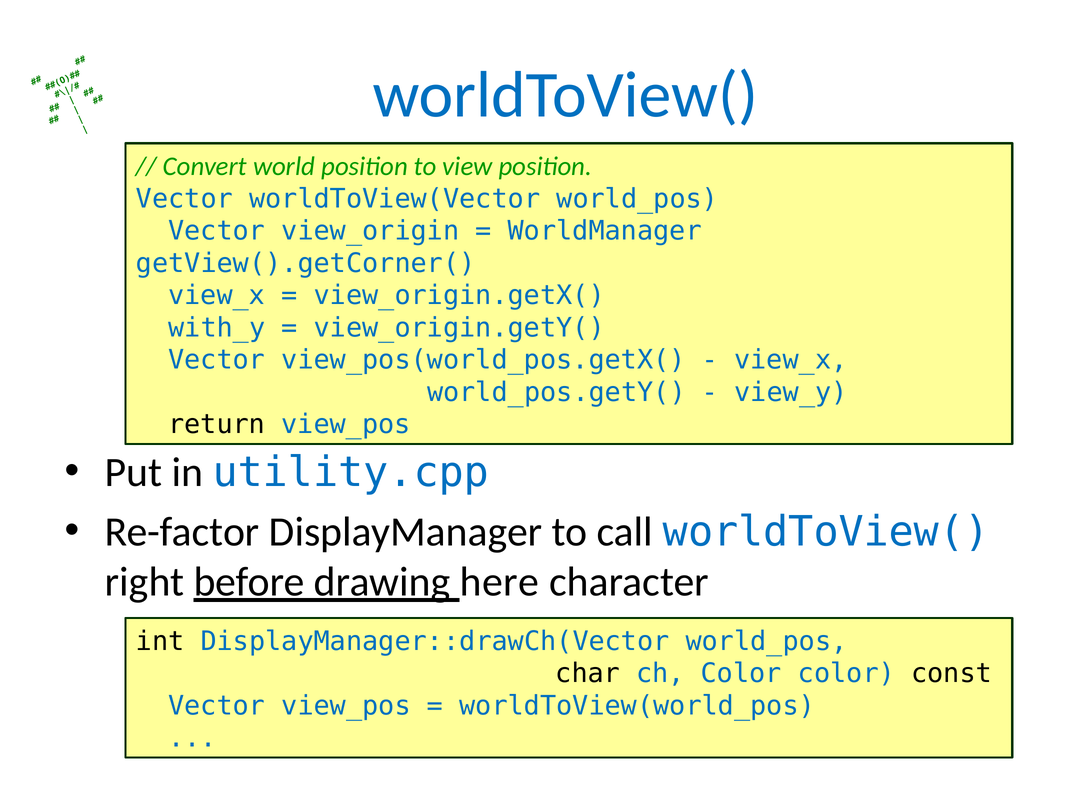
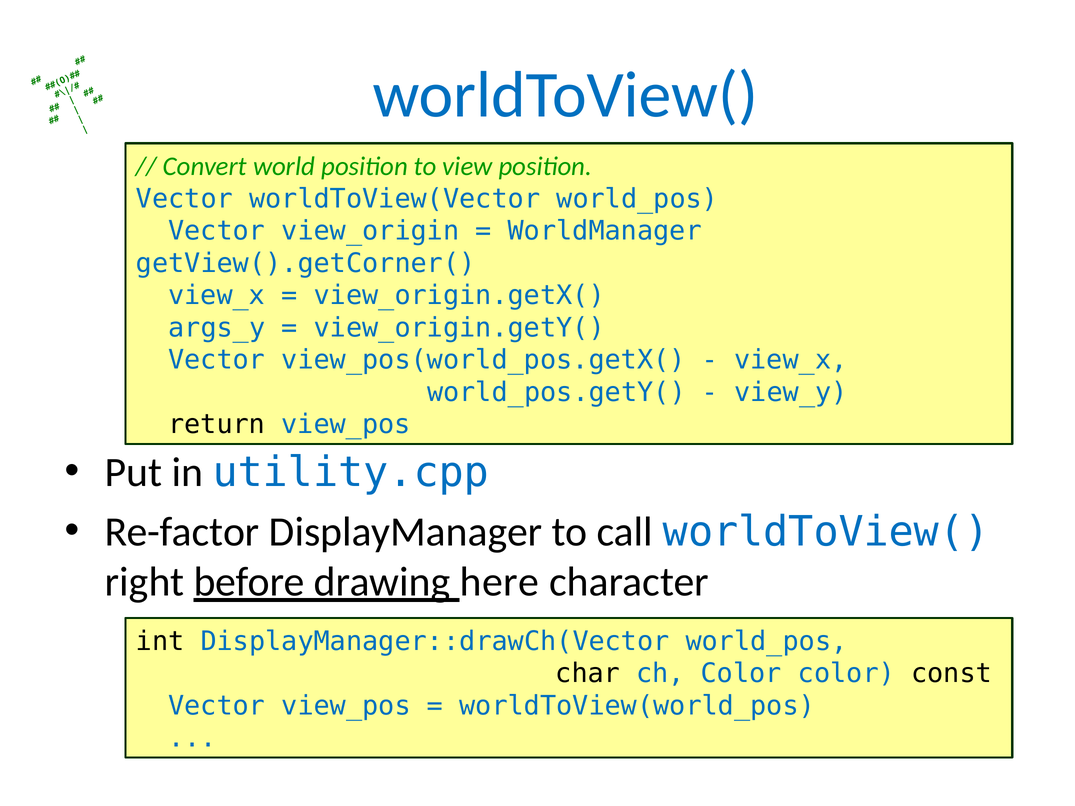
with_y: with_y -> args_y
